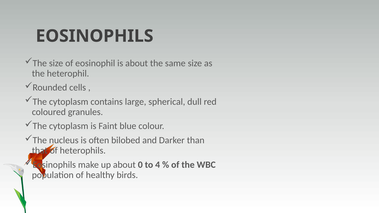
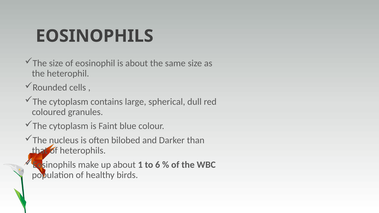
0: 0 -> 1
4: 4 -> 6
